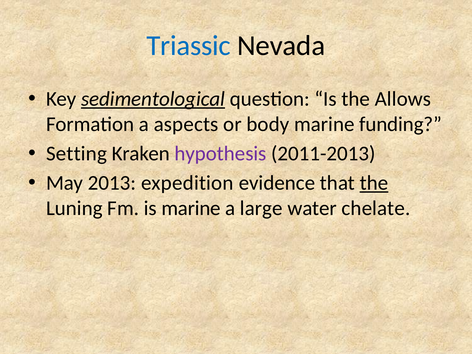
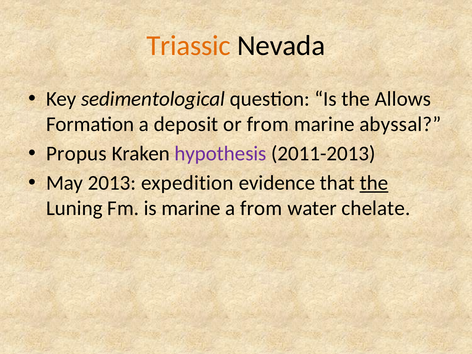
Triassic colour: blue -> orange
sedimentological underline: present -> none
aspects: aspects -> deposit
or body: body -> from
funding: funding -> abyssal
Setting: Setting -> Propus
a large: large -> from
